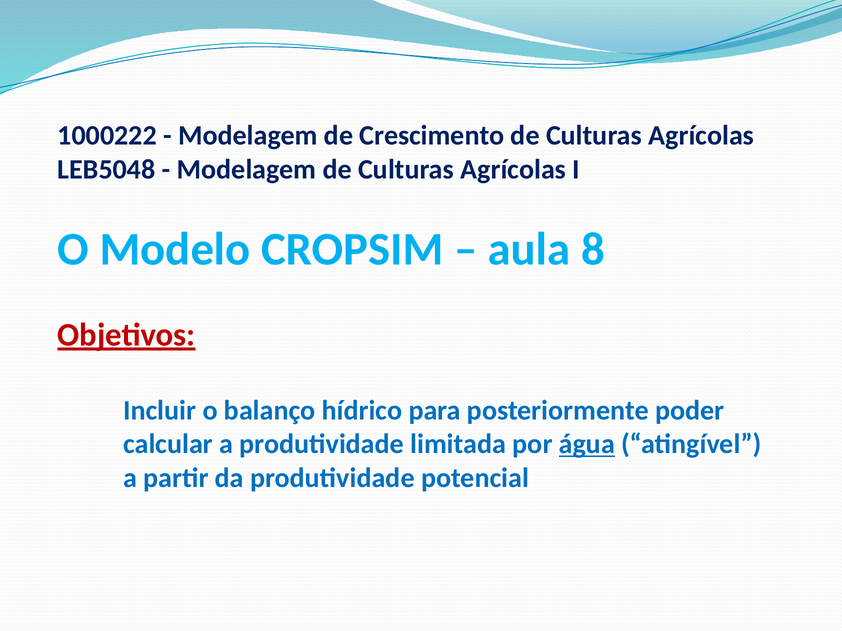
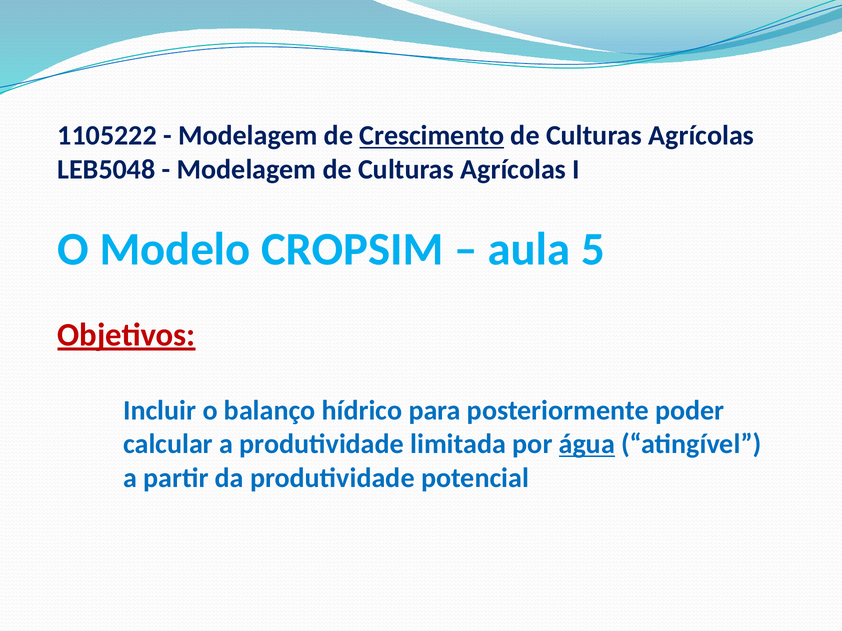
1000222: 1000222 -> 1105222
Crescimento underline: none -> present
8: 8 -> 5
